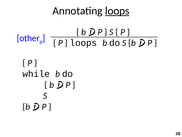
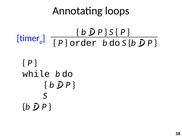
loops at (117, 11) underline: present -> none
other: other -> timer
loops at (83, 43): loops -> order
